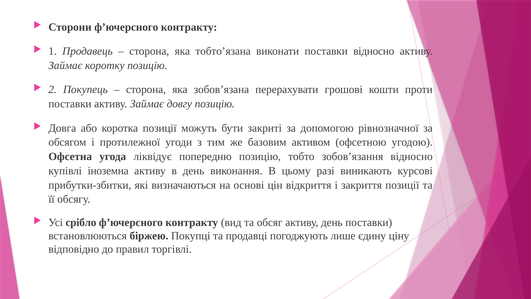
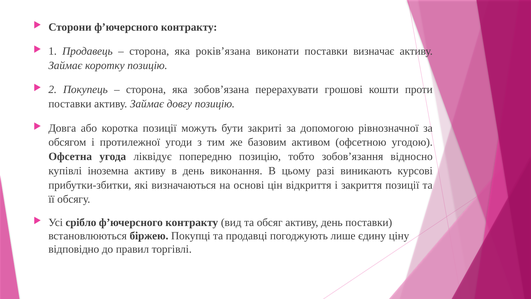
тобто’язана: тобто’язана -> років’язана
поставки відносно: відносно -> визначає
